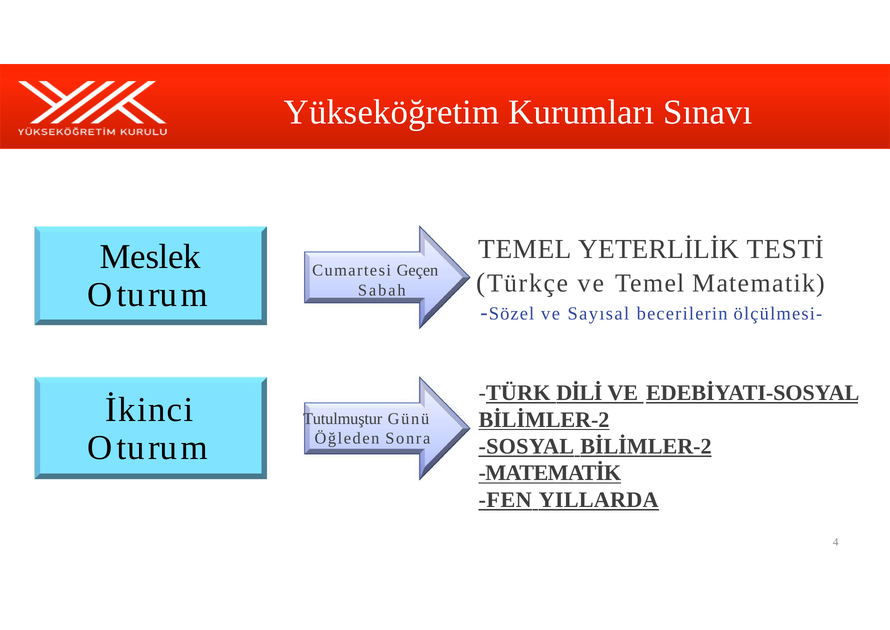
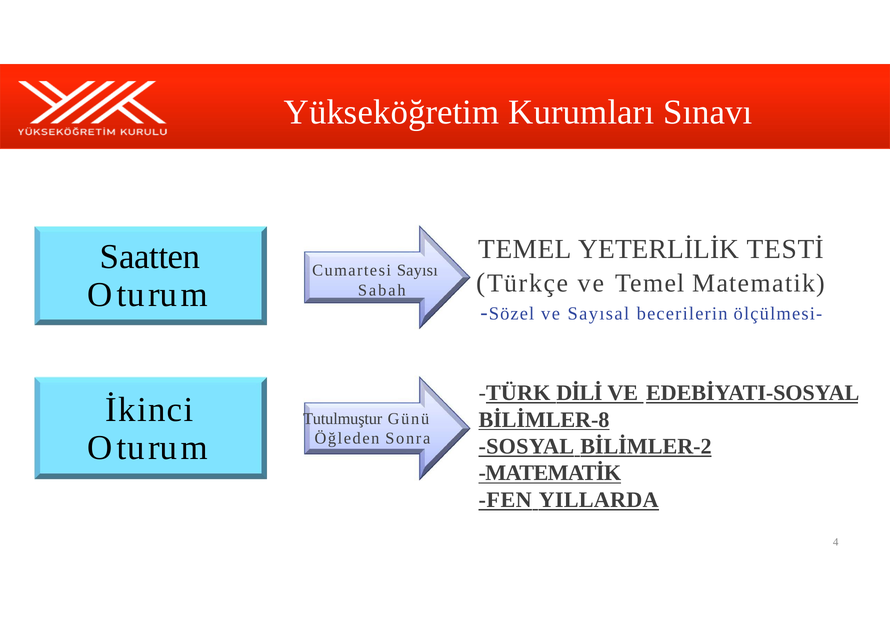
Meslek: Meslek -> Saatten
Geçen: Geçen -> Sayısı
BİLİMLER-2 at (544, 419): BİLİMLER-2 -> BİLİMLER-8
